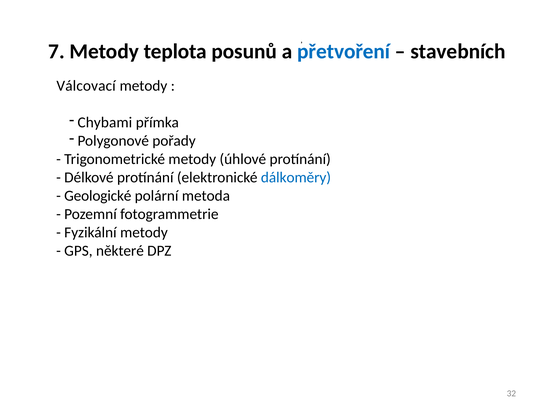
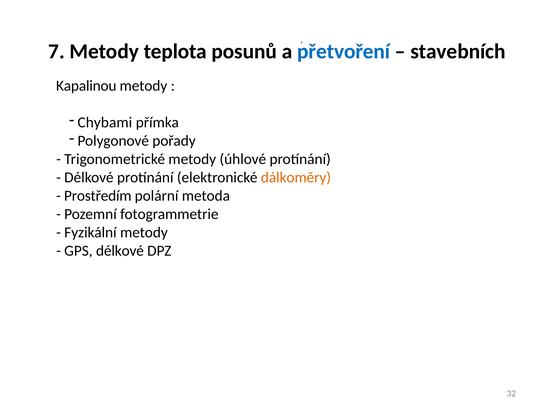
Válcovací: Válcovací -> Kapalinou
dálkoměry colour: blue -> orange
Geologické: Geologické -> Prostředím
GPS některé: některé -> délkové
